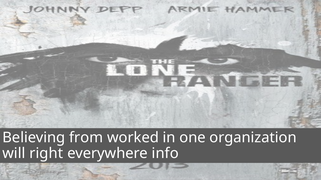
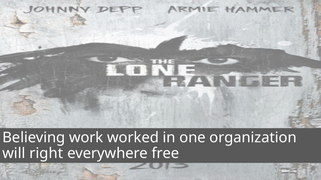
from: from -> work
info: info -> free
